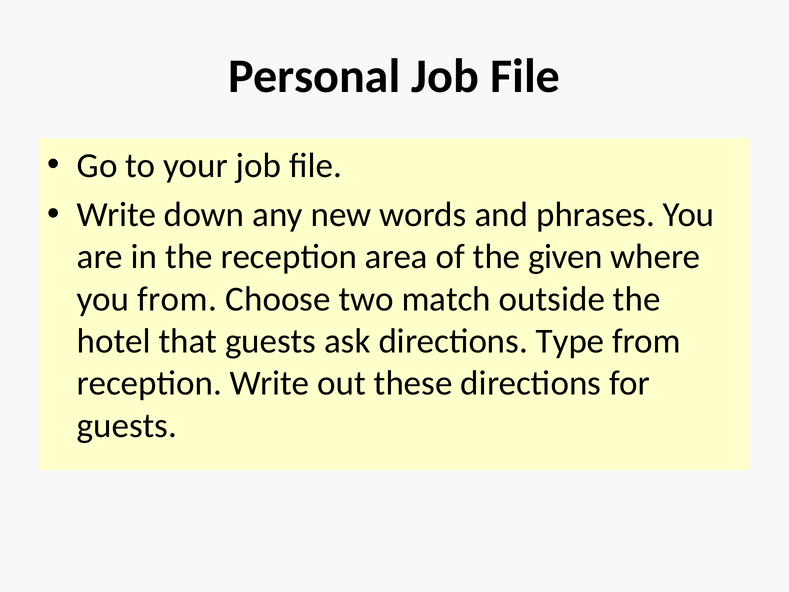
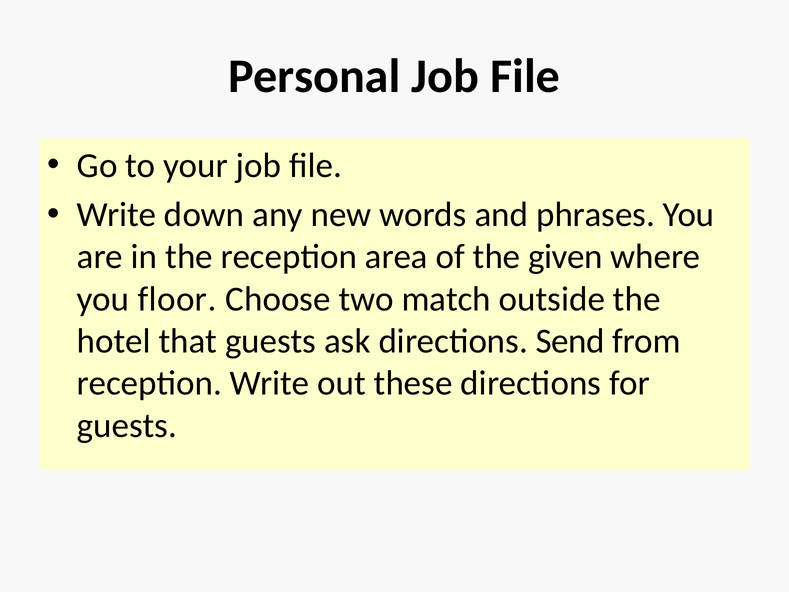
you from: from -> floor
Type: Type -> Send
